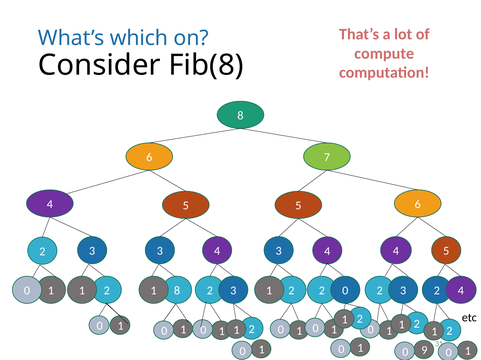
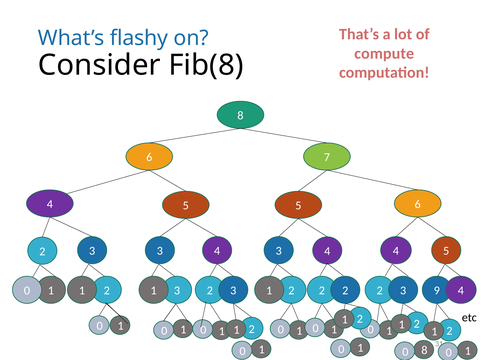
which: which -> flashy
8 at (177, 291): 8 -> 3
0 at (345, 291): 0 -> 2
2 3 2: 2 -> 9
0 9: 9 -> 8
